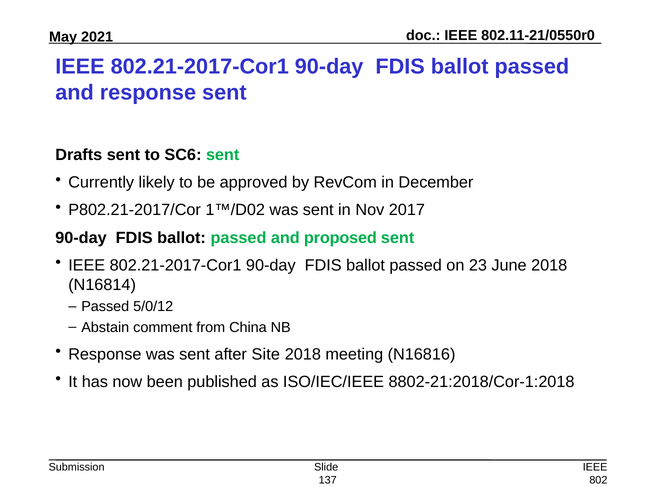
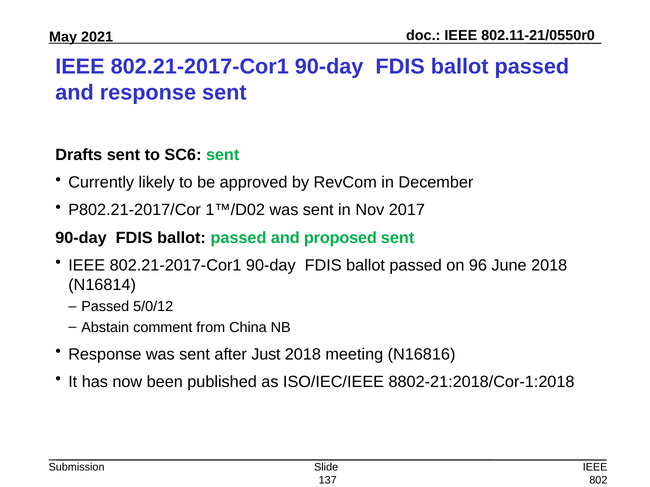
23: 23 -> 96
Site: Site -> Just
